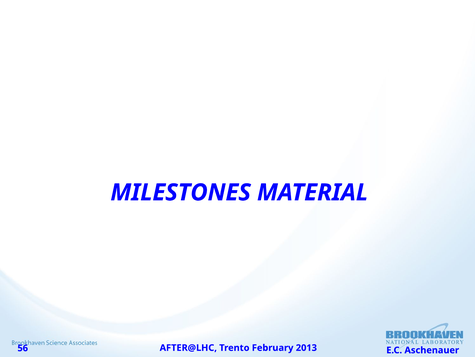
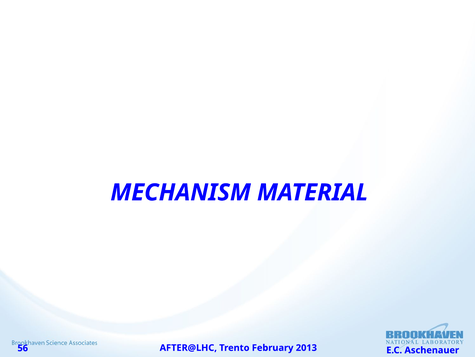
MILESTONES: MILESTONES -> MECHANISM
